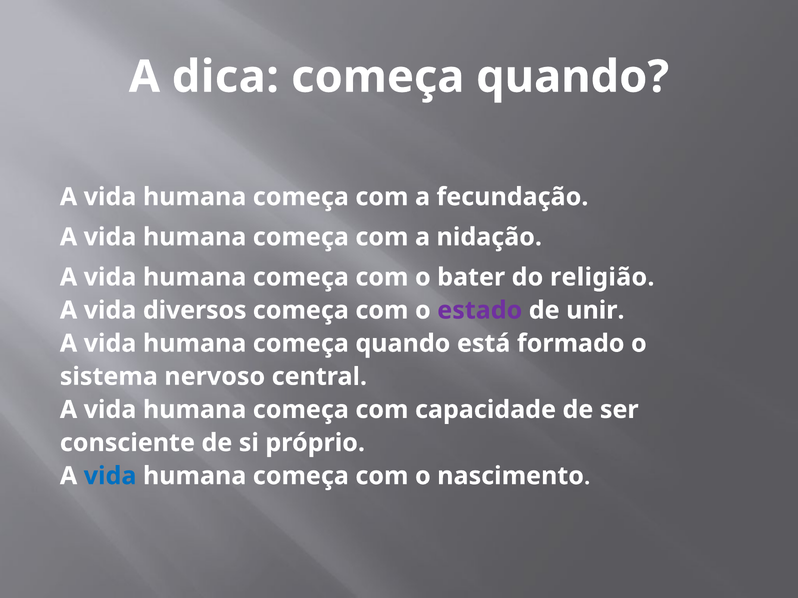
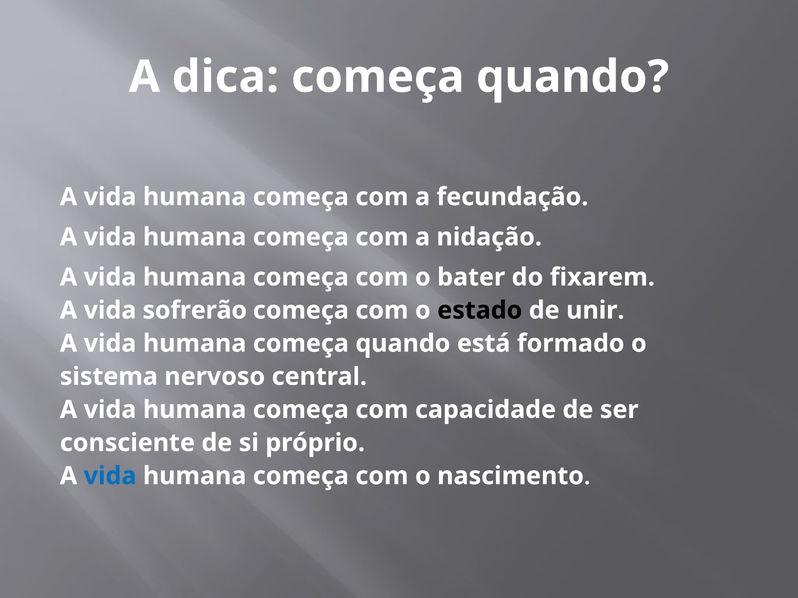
religião: religião -> fixarem
diversos: diversos -> sofrerão
estado colour: purple -> black
